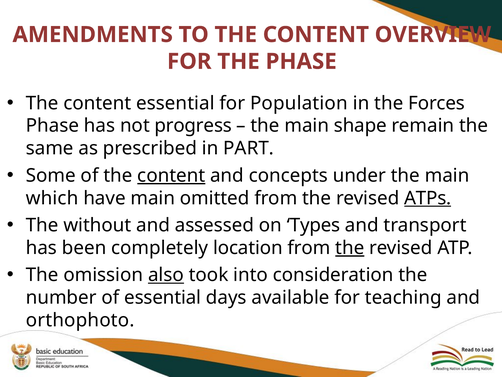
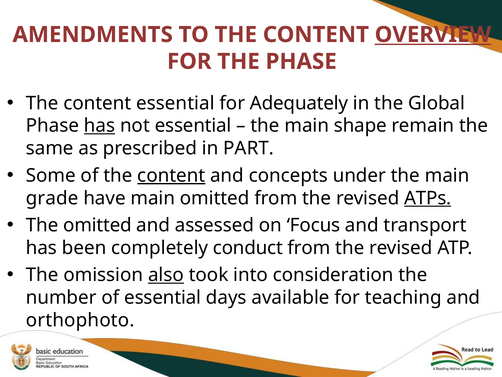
OVERVIEW underline: none -> present
Population: Population -> Adequately
Forces: Forces -> Global
has at (100, 126) underline: none -> present
not progress: progress -> essential
which: which -> grade
The without: without -> omitted
Types: Types -> Focus
location: location -> conduct
the at (350, 248) underline: present -> none
